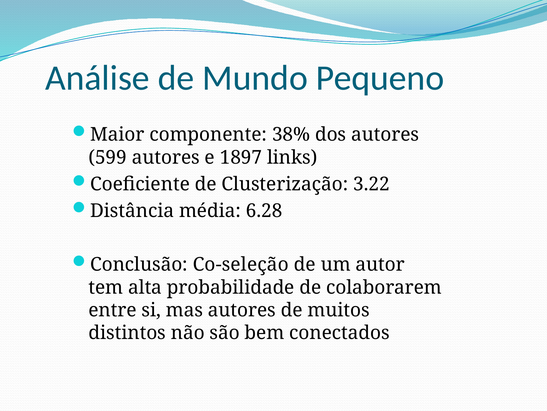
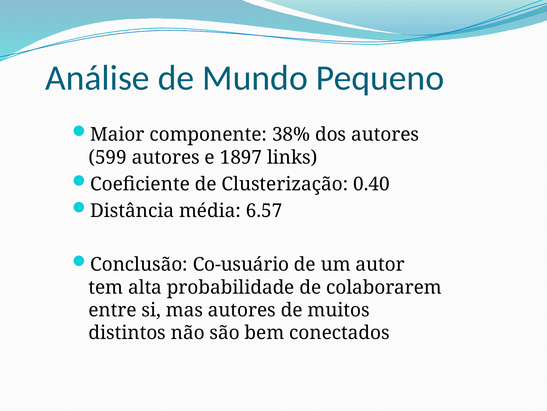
3.22: 3.22 -> 0.40
6.28: 6.28 -> 6.57
Co-seleção: Co-seleção -> Co-usuário
